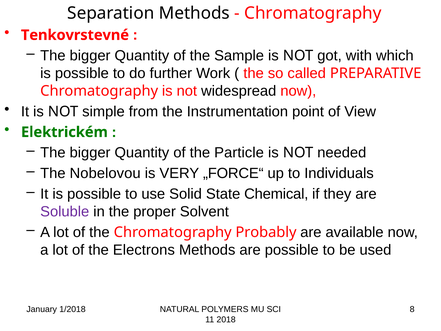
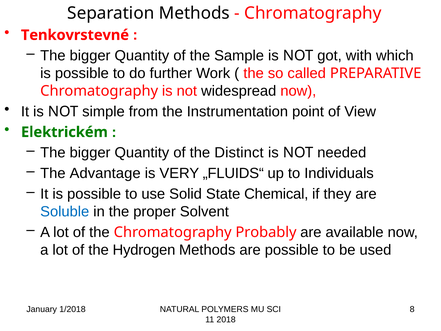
Particle: Particle -> Distinct
Nobelovou: Nobelovou -> Advantage
„FORCE“: „FORCE“ -> „FLUIDS“
Soluble colour: purple -> blue
Electrons: Electrons -> Hydrogen
